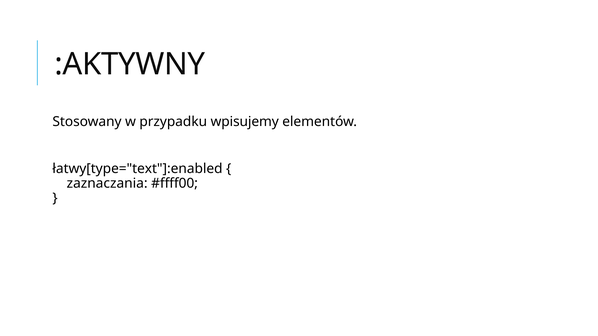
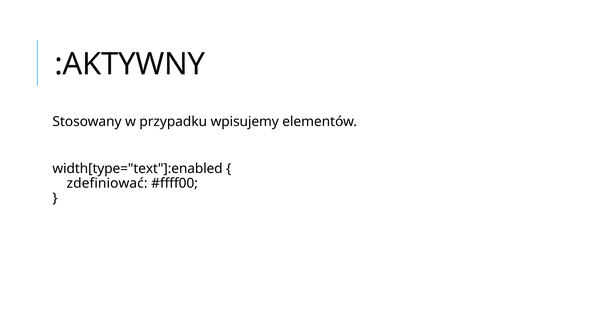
łatwy[type="text"]:enabled: łatwy[type="text"]:enabled -> width[type="text"]:enabled
zaznaczania: zaznaczania -> zdefiniować
